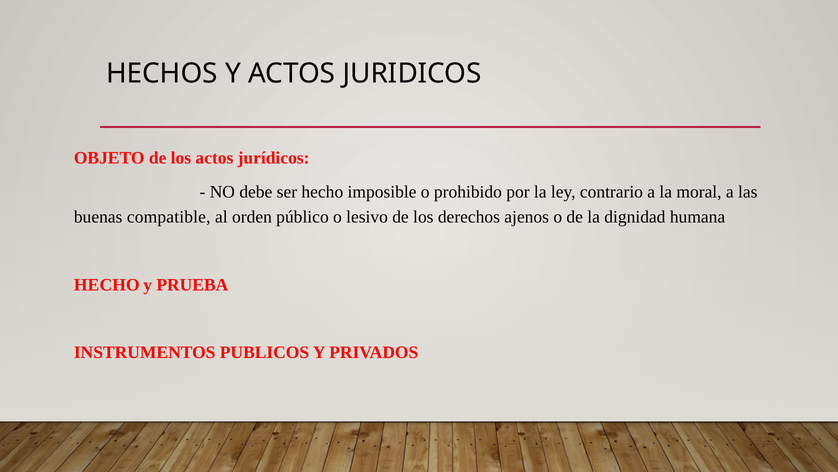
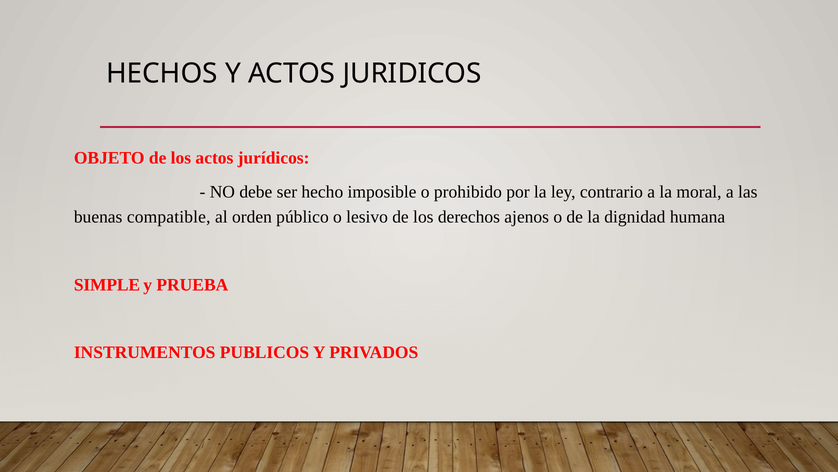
HECHO at (107, 284): HECHO -> SIMPLE
